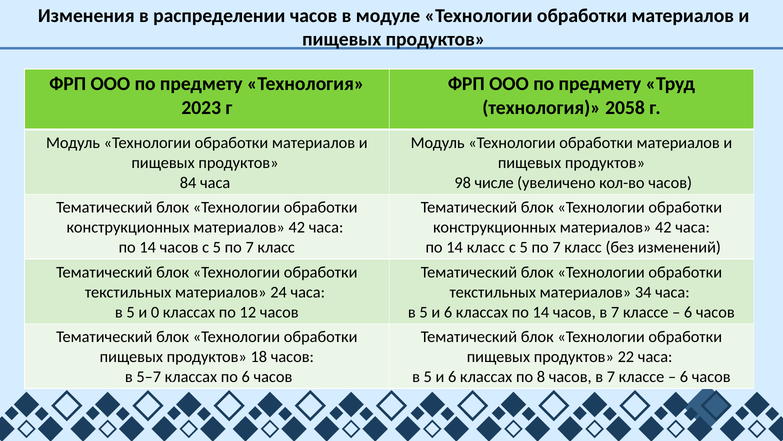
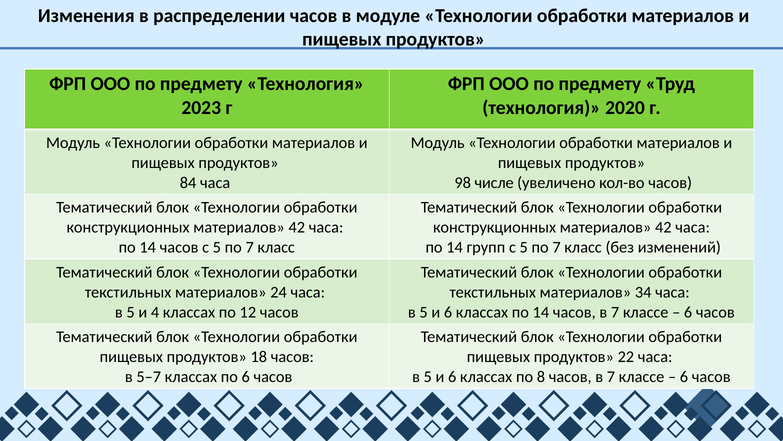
2058: 2058 -> 2020
14 класс: класс -> групп
0: 0 -> 4
